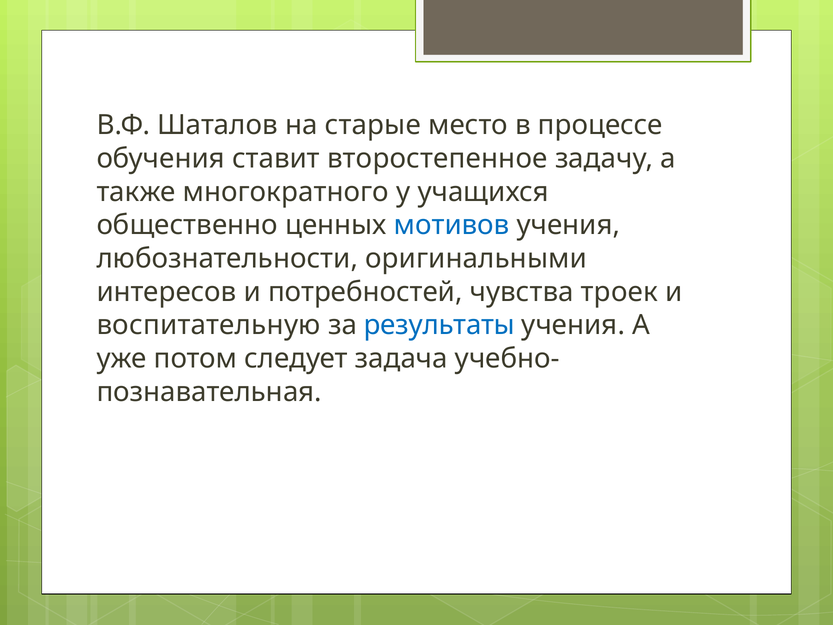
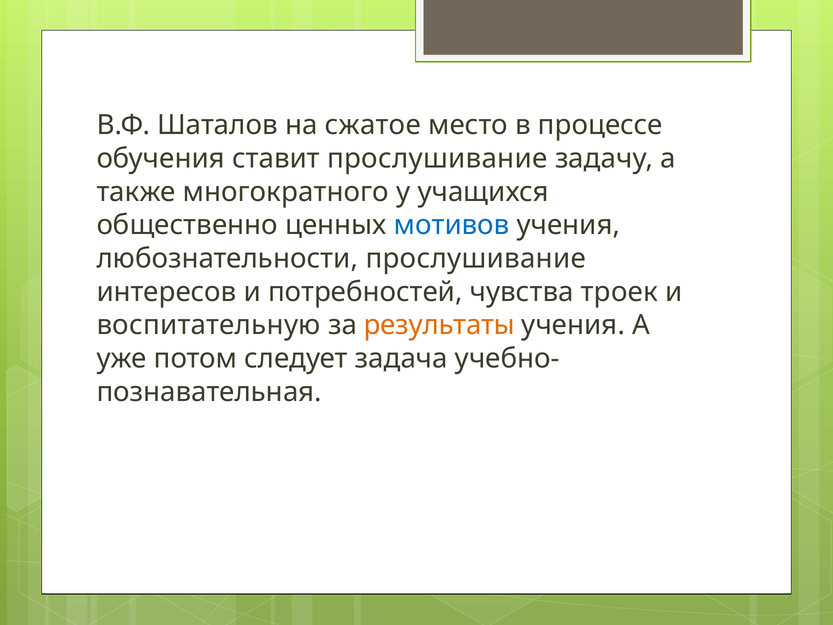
старые: старые -> сжатое
ставит второстепенное: второстепенное -> прослушивание
любознательности оригинальными: оригинальными -> прослушивание
результаты colour: blue -> orange
